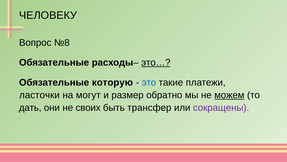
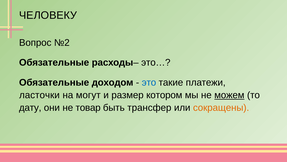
№8: №8 -> №2
это… underline: present -> none
которую: которую -> доходом
обратно: обратно -> котором
дать: дать -> дату
своих: своих -> товар
сокращены colour: purple -> orange
